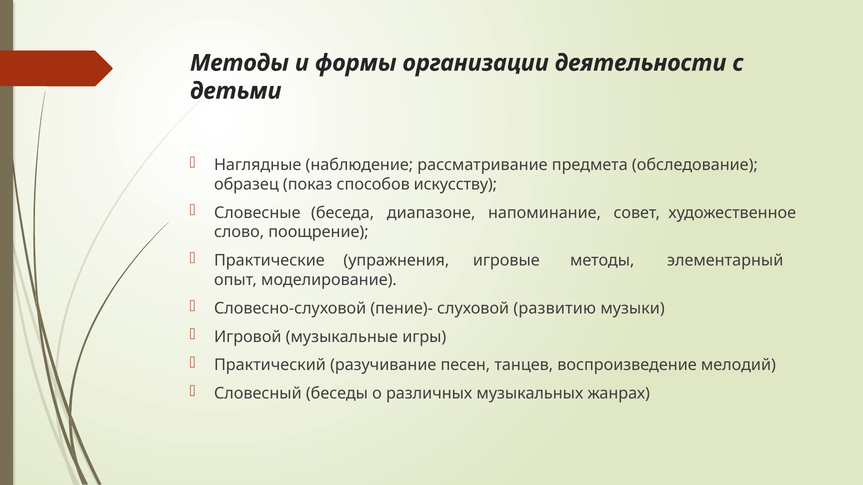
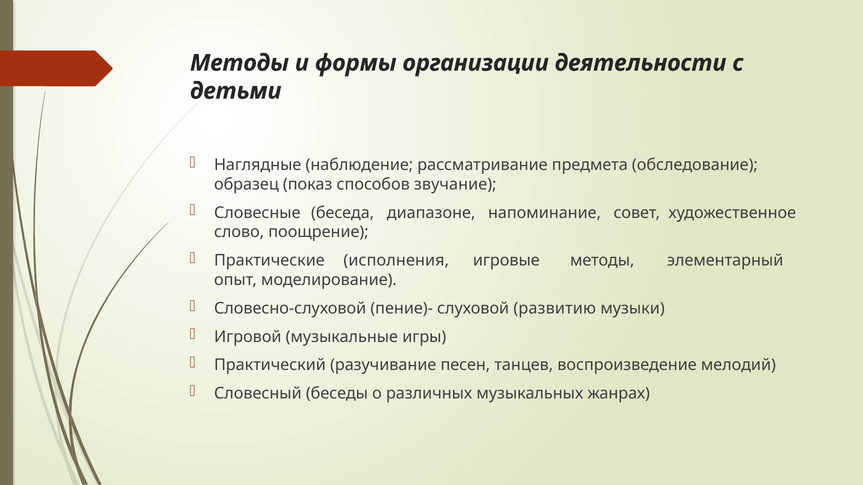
искусству: искусству -> звучание
упражнения: упражнения -> исполнения
